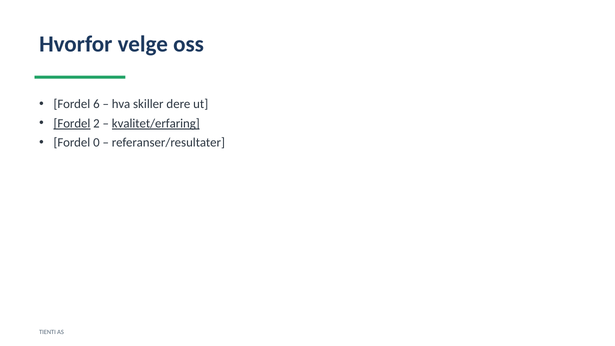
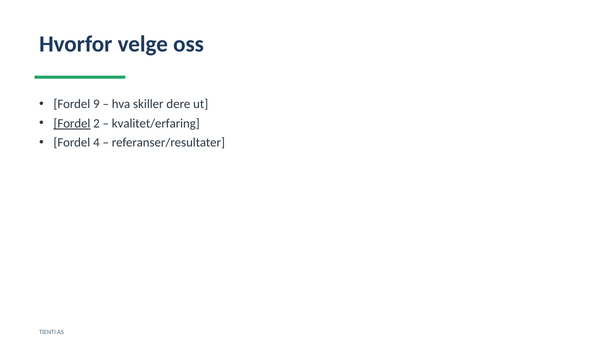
6: 6 -> 9
kvalitet/erfaring underline: present -> none
0: 0 -> 4
